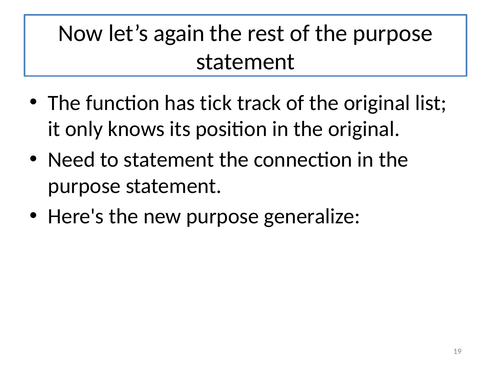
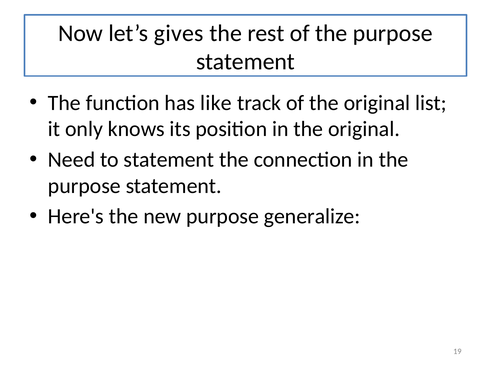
again: again -> gives
tick: tick -> like
